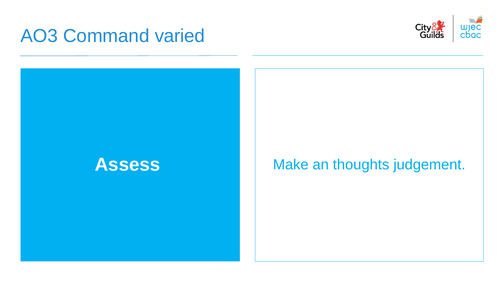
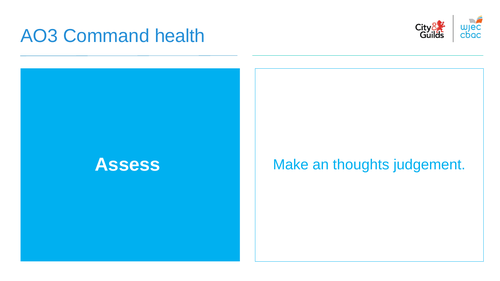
varied: varied -> health
